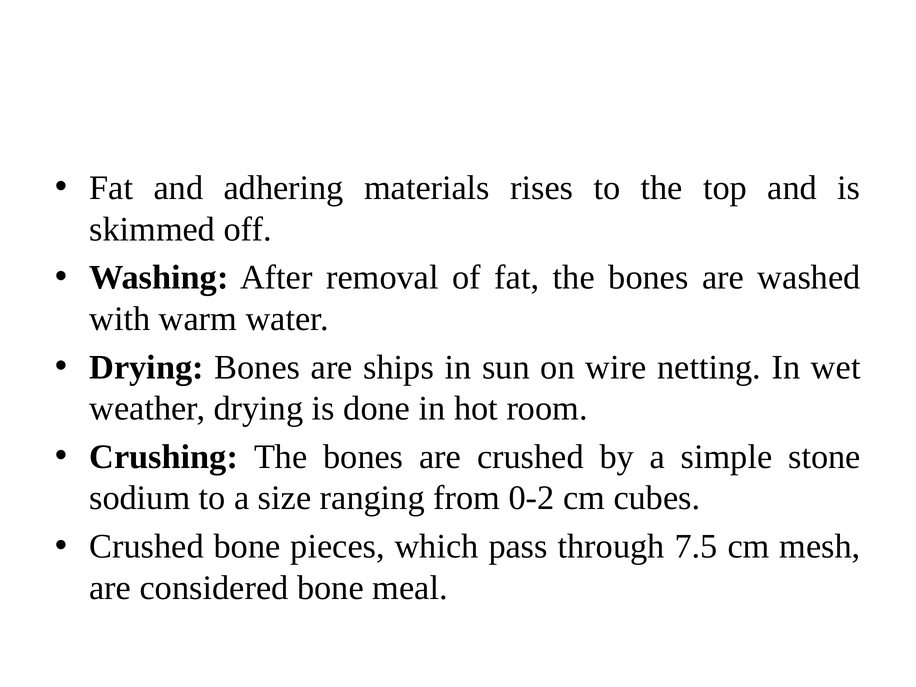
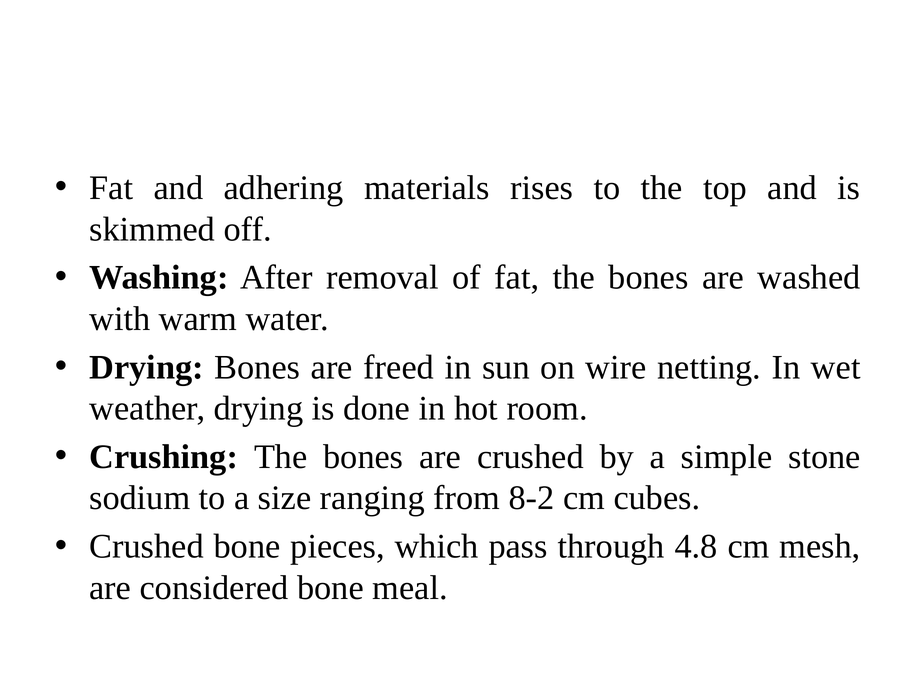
ships: ships -> freed
0-2: 0-2 -> 8-2
7.5: 7.5 -> 4.8
